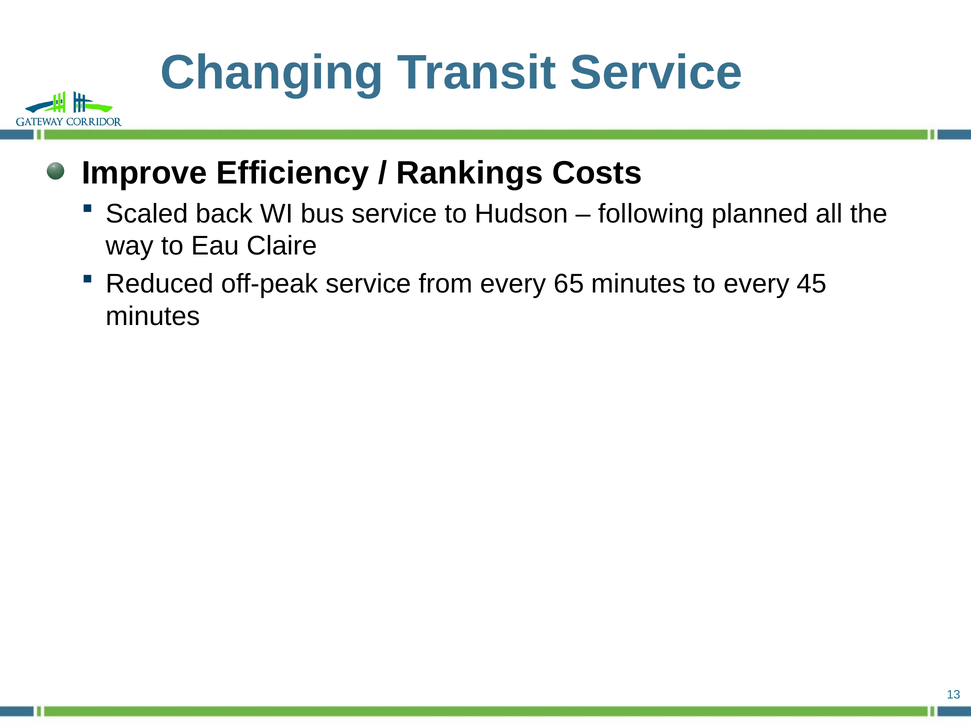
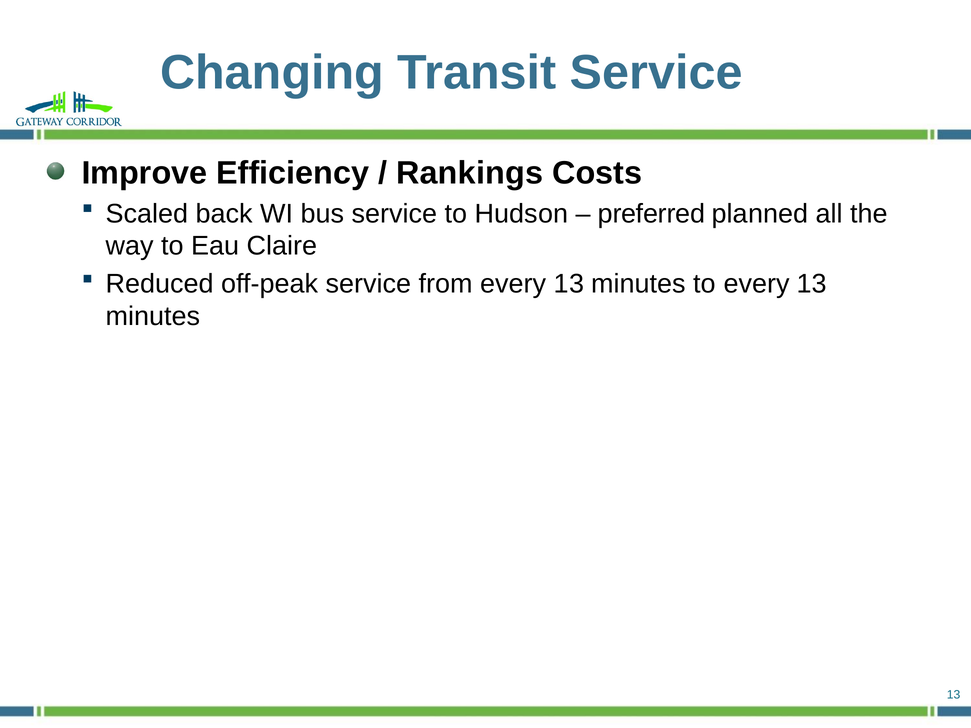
following: following -> preferred
from every 65: 65 -> 13
to every 45: 45 -> 13
